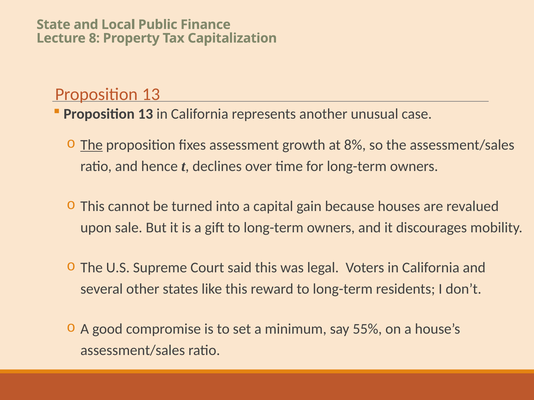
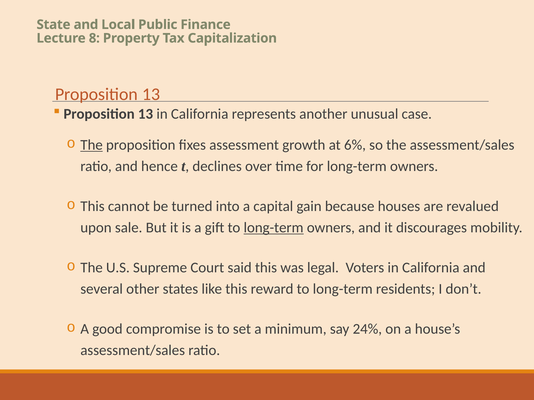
8%: 8% -> 6%
long-term at (274, 228) underline: none -> present
55%: 55% -> 24%
